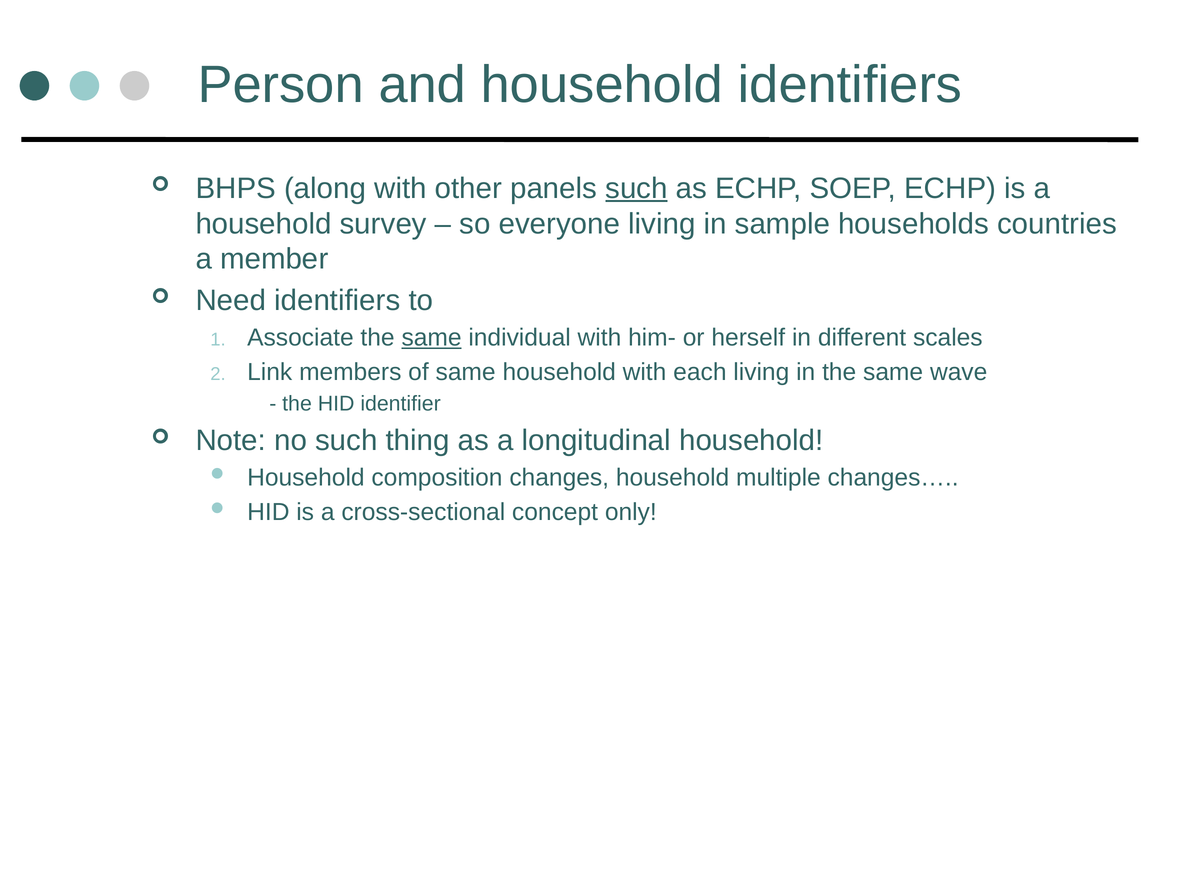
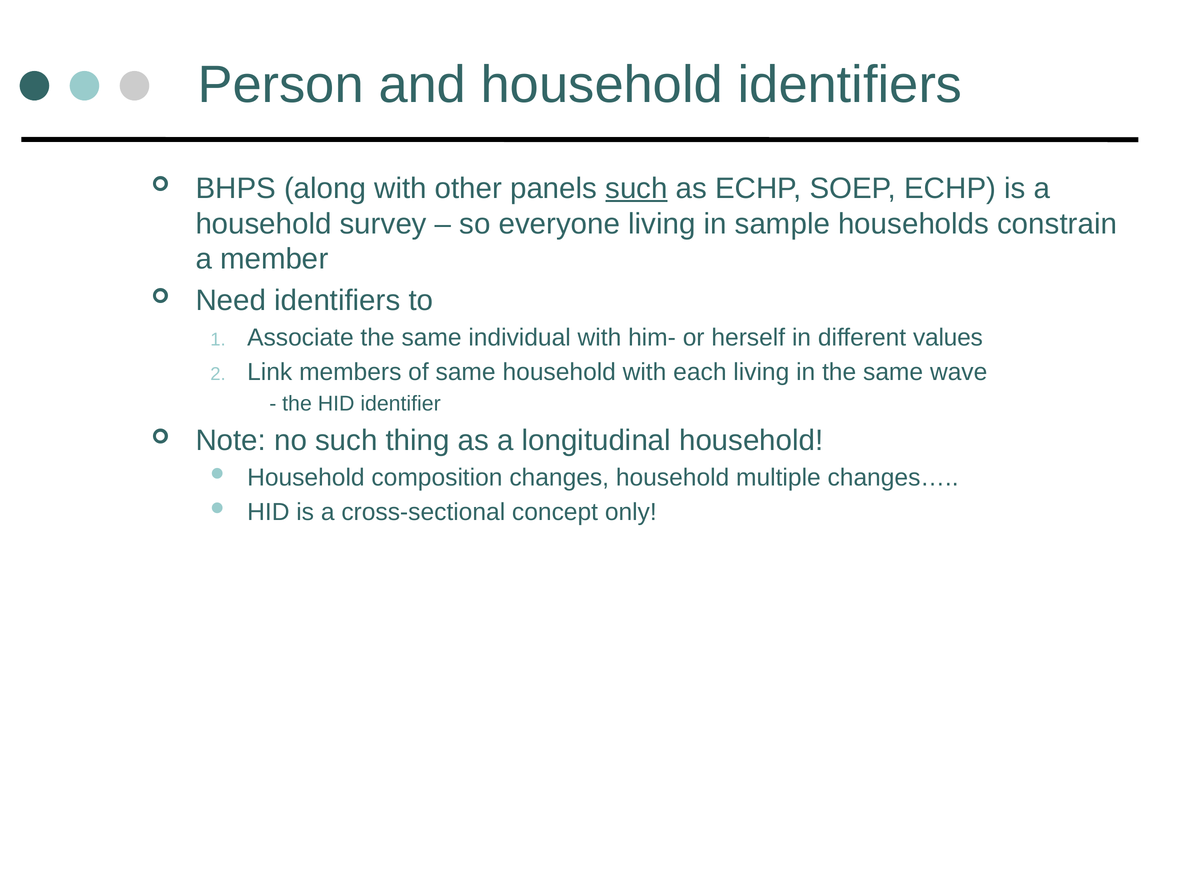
countries: countries -> constrain
same at (432, 338) underline: present -> none
scales: scales -> values
